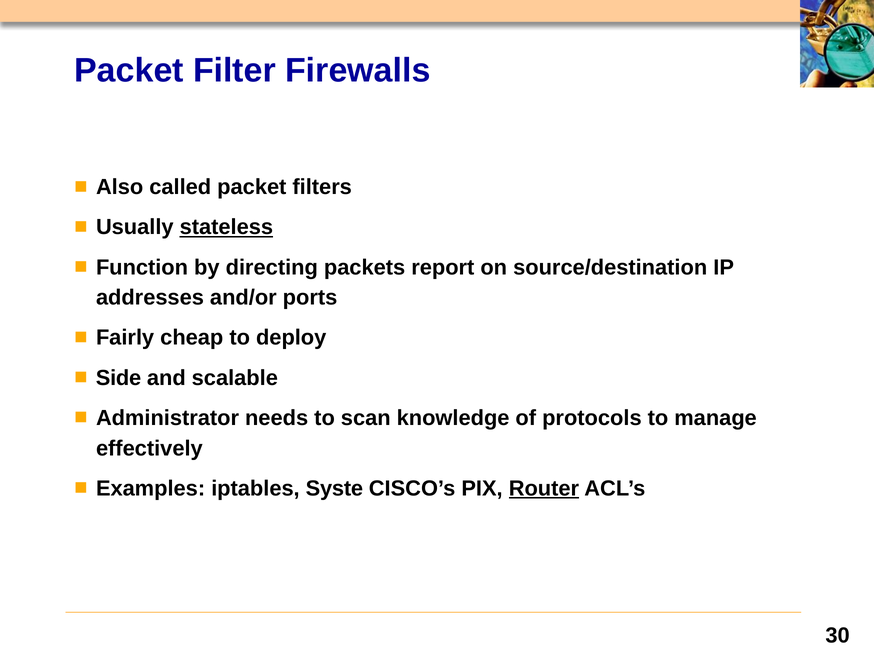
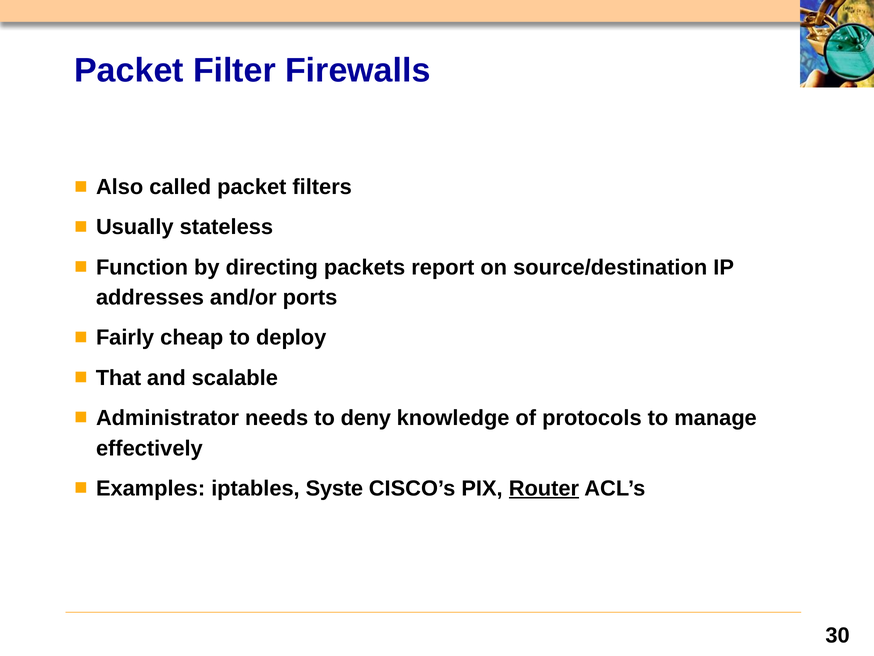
stateless underline: present -> none
Side: Side -> That
scan: scan -> deny
